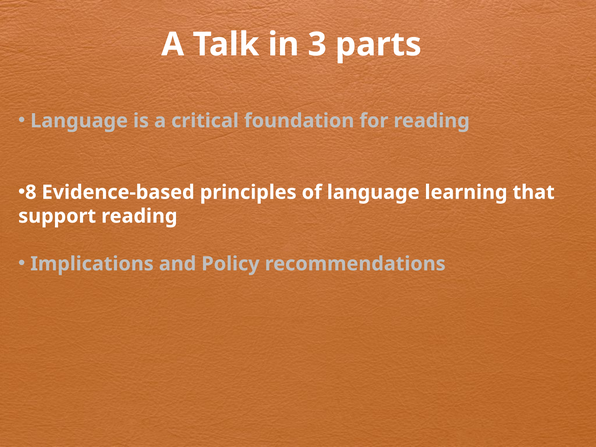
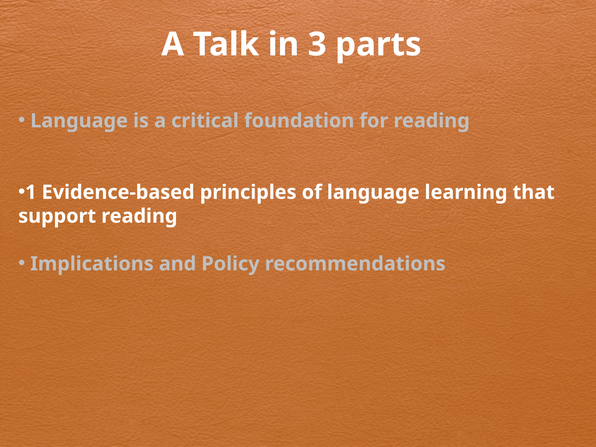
8: 8 -> 1
